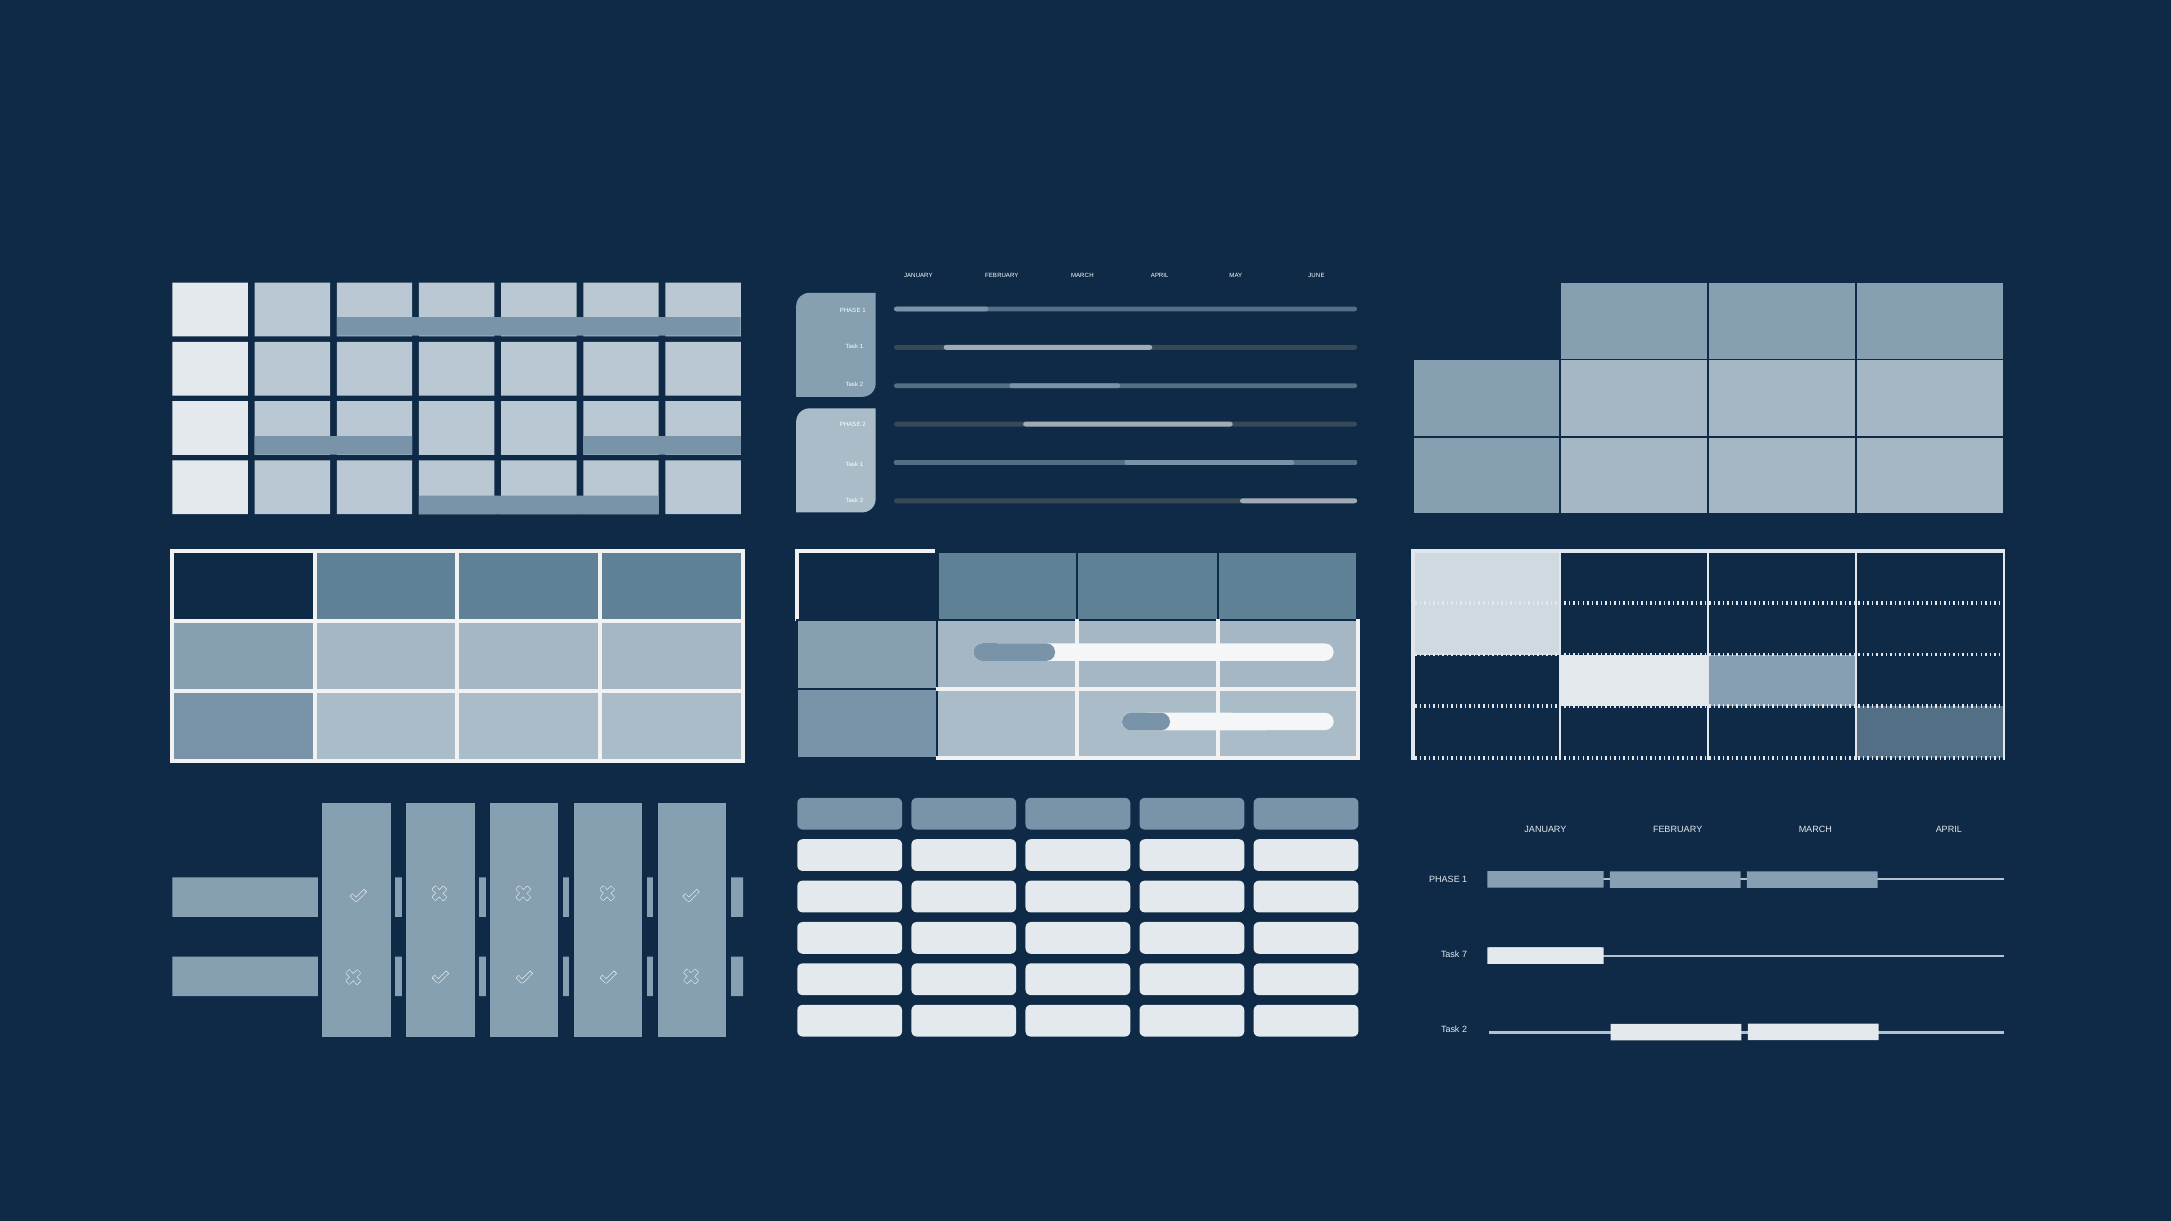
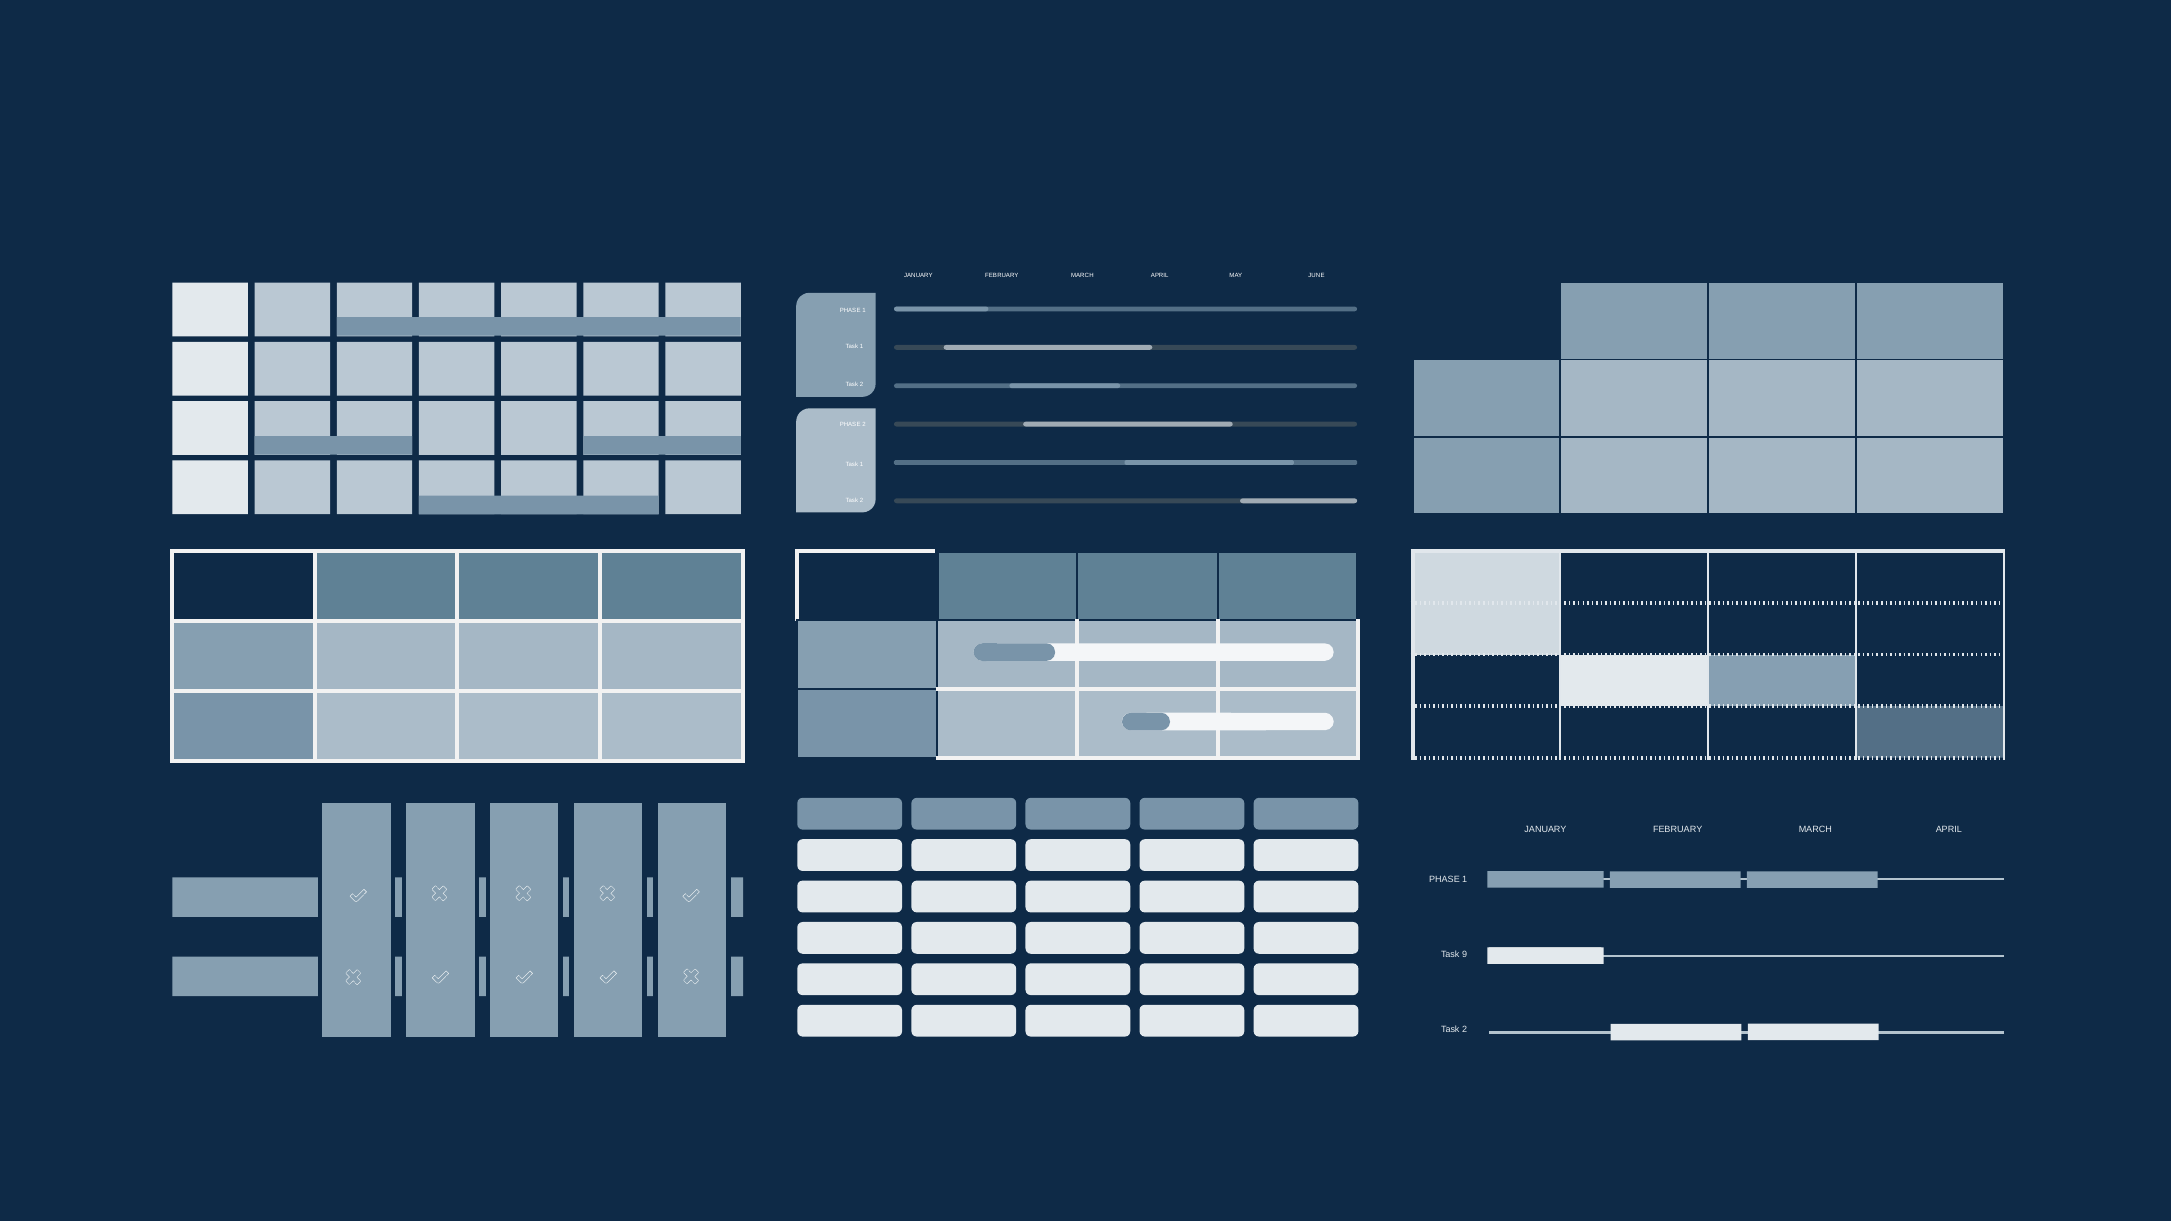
7: 7 -> 9
